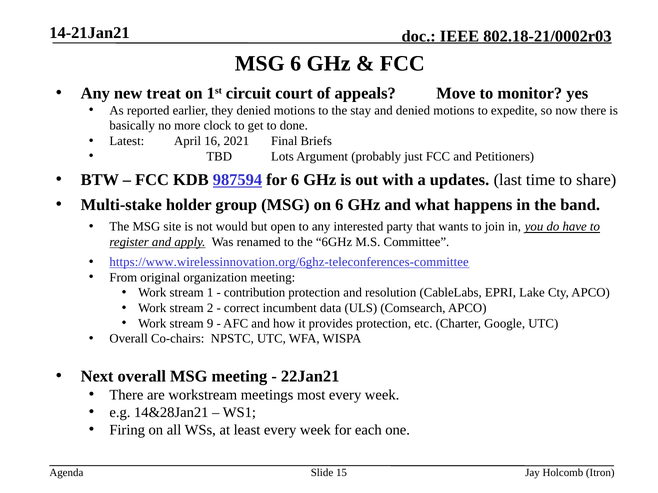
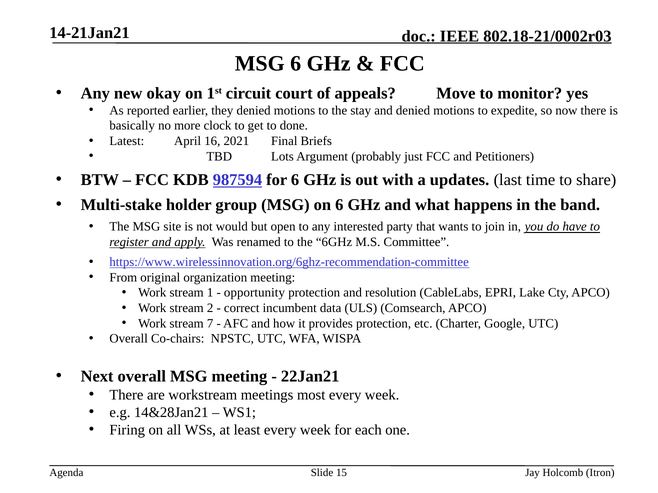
treat: treat -> okay
https://www.wirelessinnovation.org/6ghz-teleconferences-committee: https://www.wirelessinnovation.org/6ghz-teleconferences-committee -> https://www.wirelessinnovation.org/6ghz-recommendation-committee
contribution: contribution -> opportunity
9: 9 -> 7
